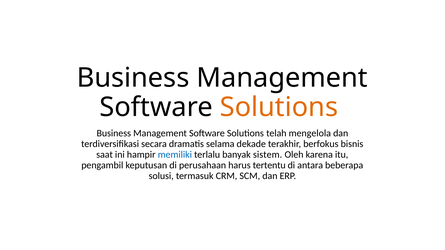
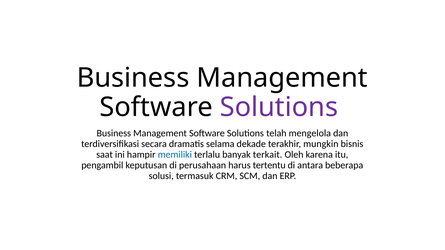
Solutions at (279, 107) colour: orange -> purple
berfokus: berfokus -> mungkin
sistem: sistem -> terkait
